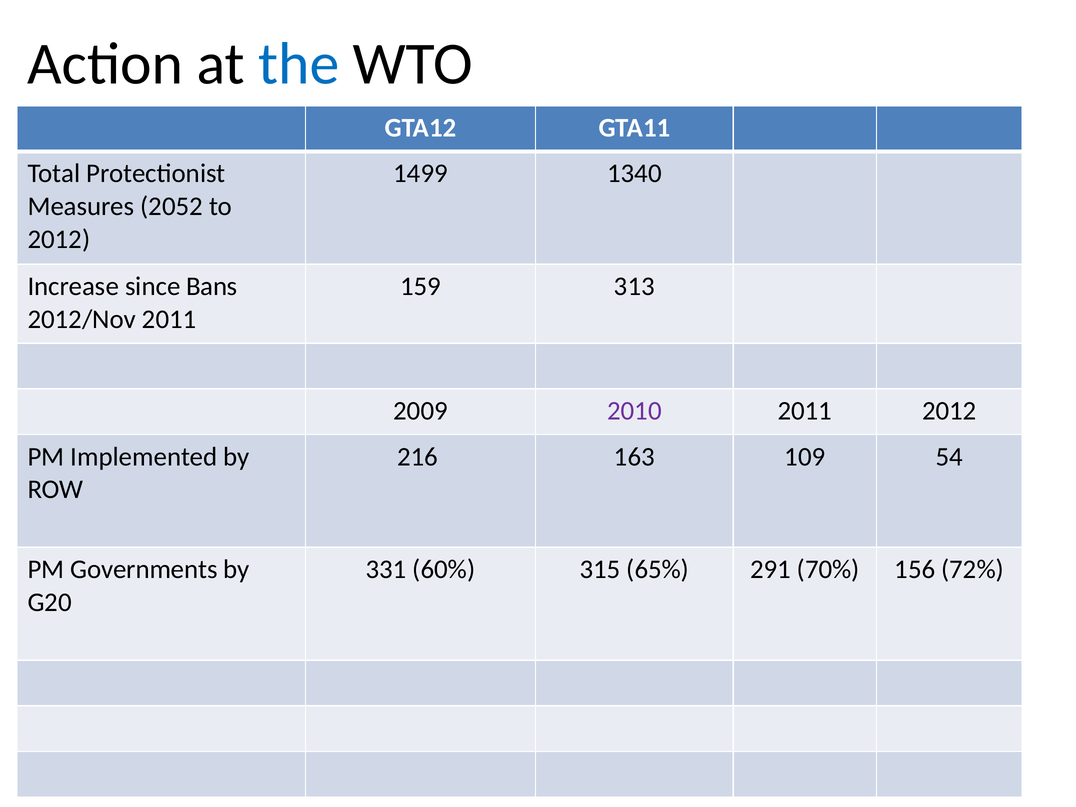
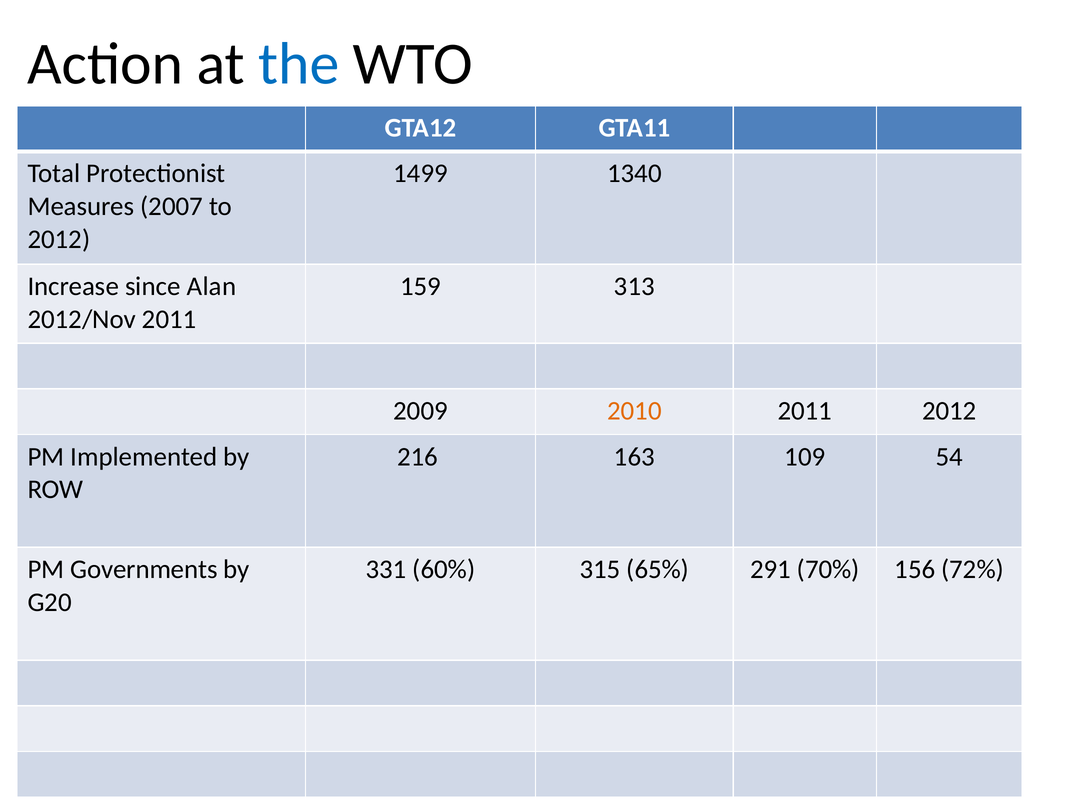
2052: 2052 -> 2007
Bans: Bans -> Alan
2010 colour: purple -> orange
